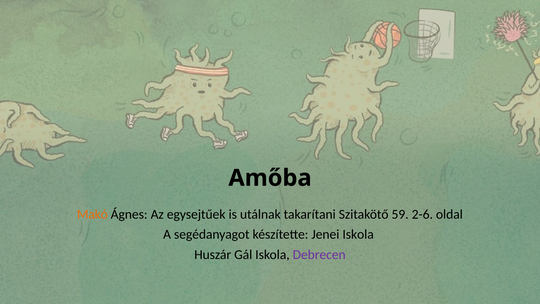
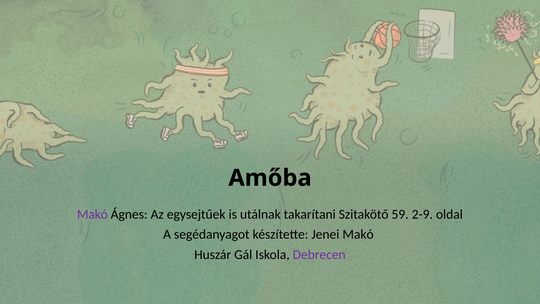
Makó at (92, 214) colour: orange -> purple
2-6: 2-6 -> 2-9
Jenei Iskola: Iskola -> Makó
